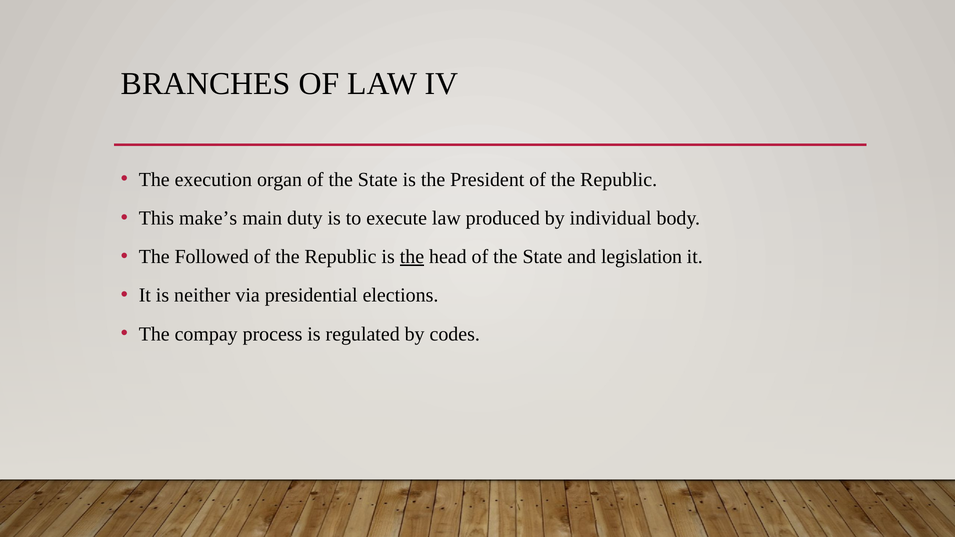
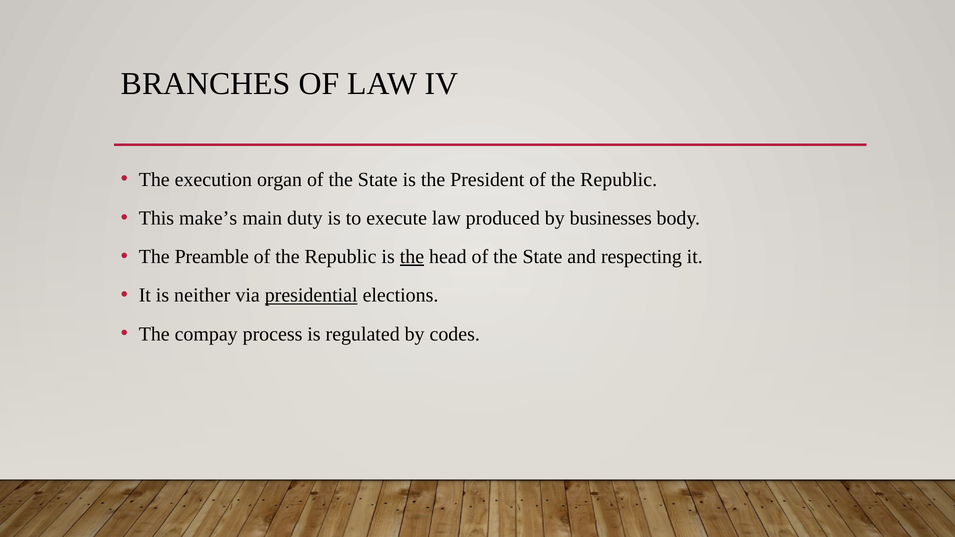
individual: individual -> businesses
Followed: Followed -> Preamble
legislation: legislation -> respecting
presidential underline: none -> present
